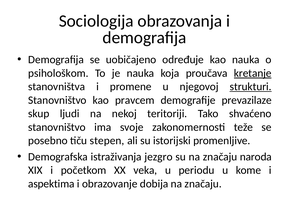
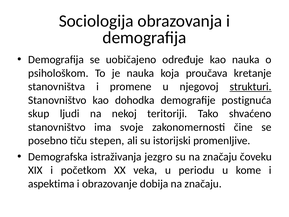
kretanje underline: present -> none
pravcem: pravcem -> dohodka
prevazilaze: prevazilaze -> postignuća
teže: teže -> čine
naroda: naroda -> čoveku
